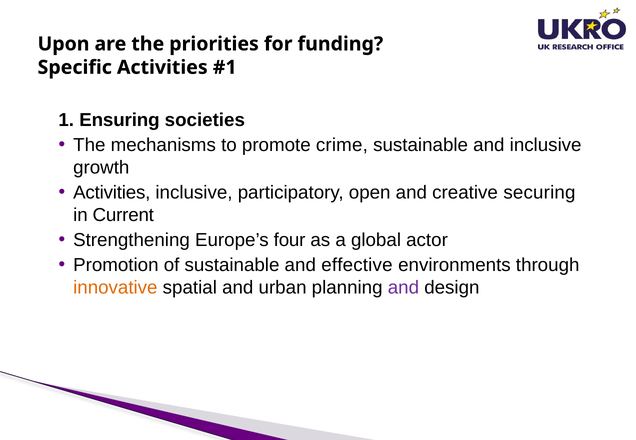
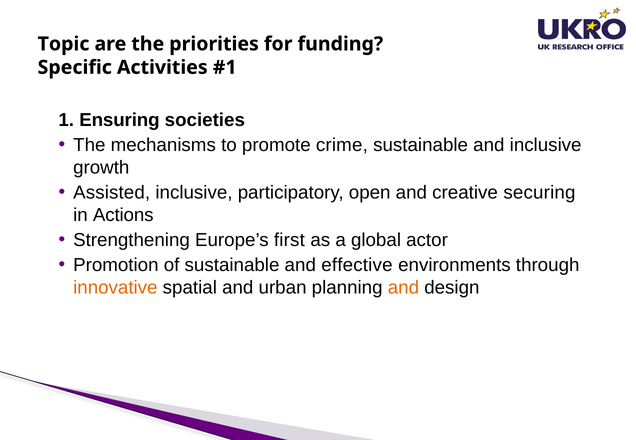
Upon: Upon -> Topic
Activities at (112, 193): Activities -> Assisted
Current: Current -> Actions
four: four -> first
and at (403, 288) colour: purple -> orange
